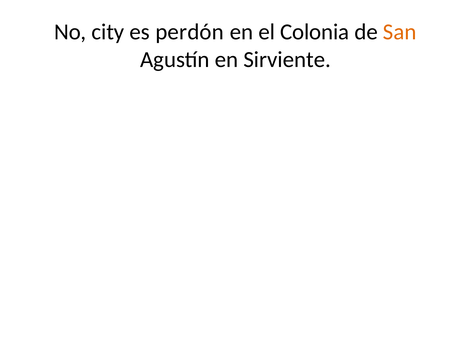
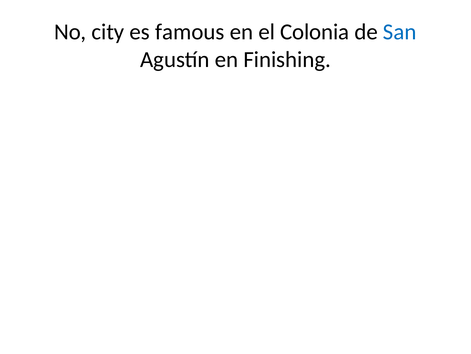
perdón: perdón -> famous
San colour: orange -> blue
Sirviente: Sirviente -> Finishing
